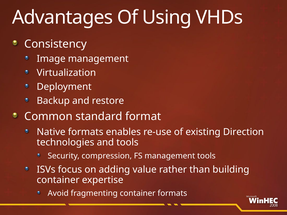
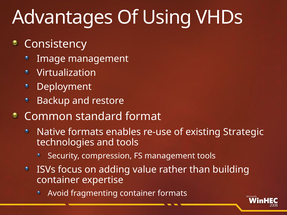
Direction: Direction -> Strategic
